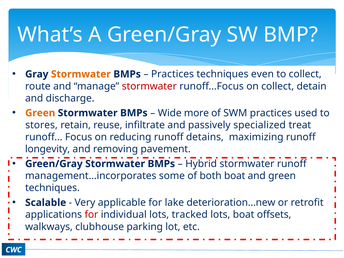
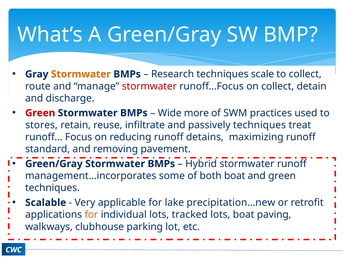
Practices at (172, 74): Practices -> Research
even: even -> scale
Green at (40, 113) colour: orange -> red
passively specialized: specialized -> techniques
longevity: longevity -> standard
deterioration…new: deterioration…new -> precipitation…new
for at (91, 215) colour: red -> orange
offsets: offsets -> paving
